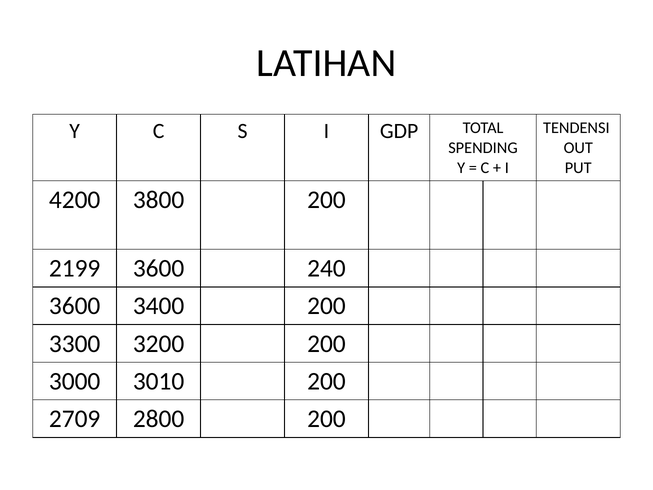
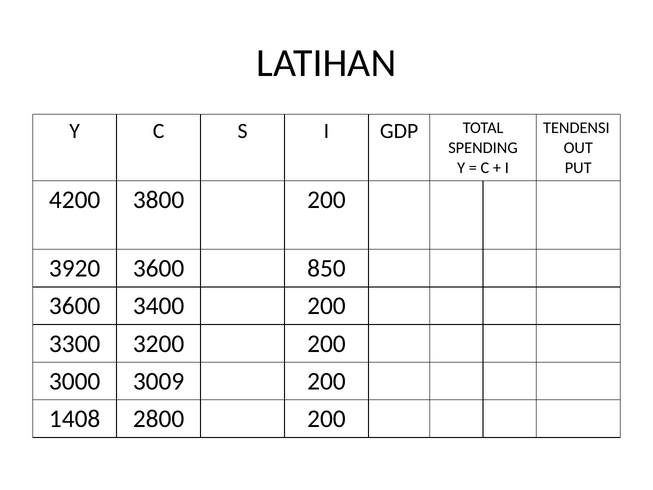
2199: 2199 -> 3920
240: 240 -> 850
3010: 3010 -> 3009
2709: 2709 -> 1408
